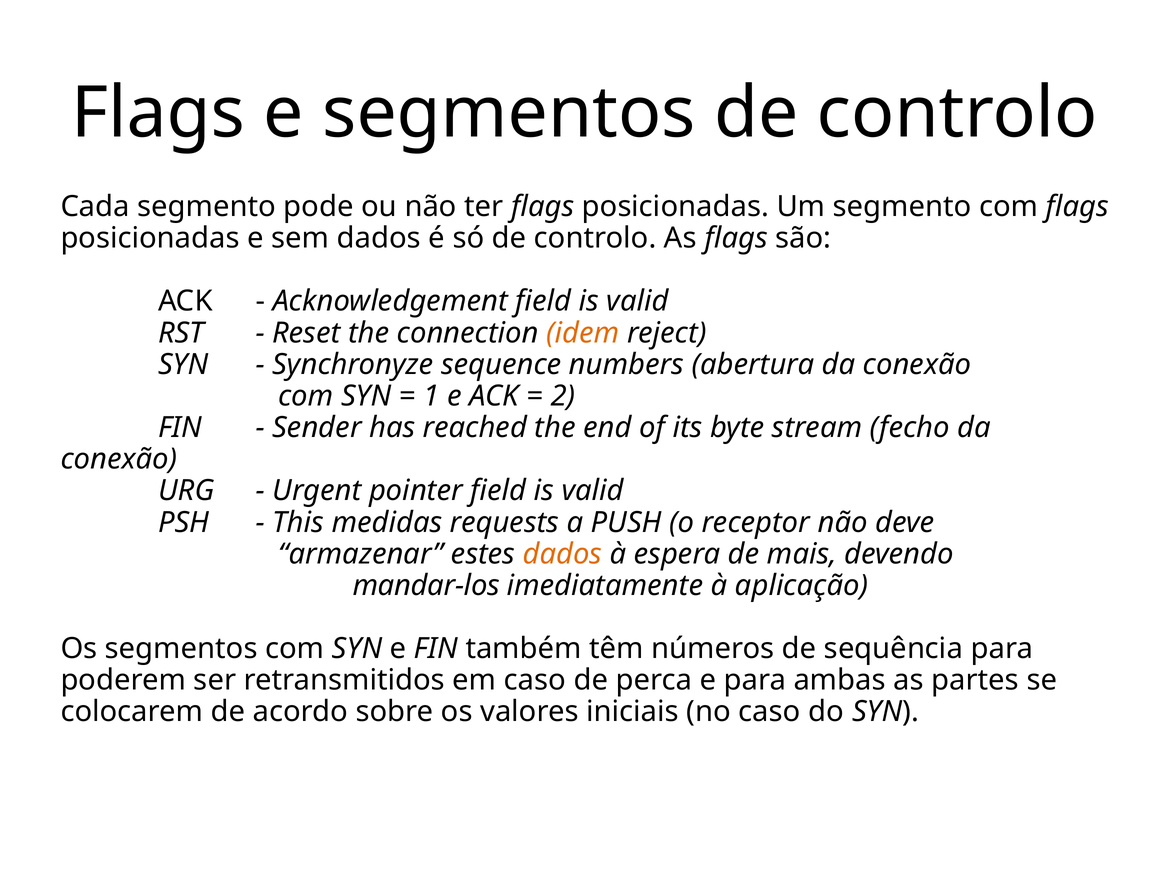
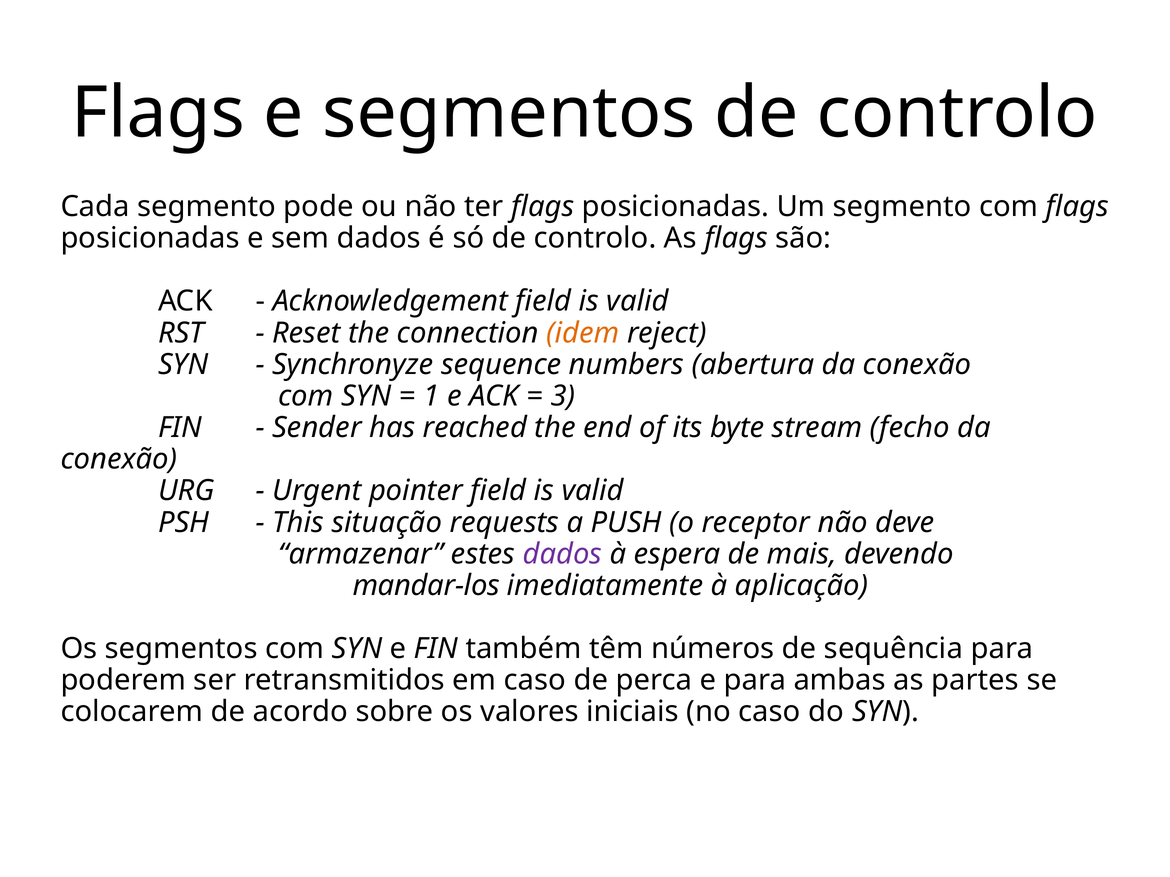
2: 2 -> 3
medidas: medidas -> situação
dados at (562, 554) colour: orange -> purple
